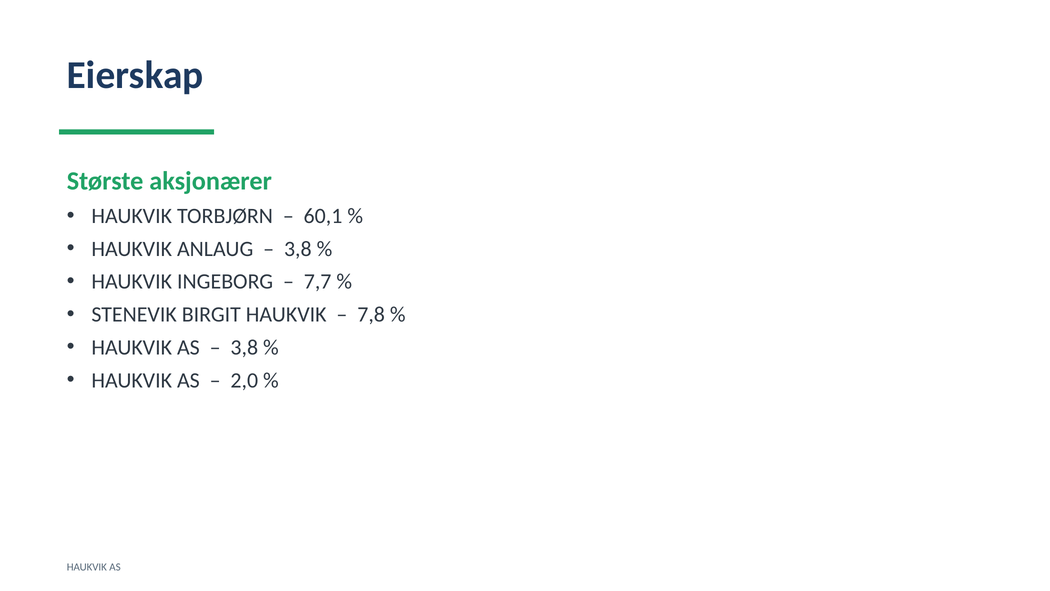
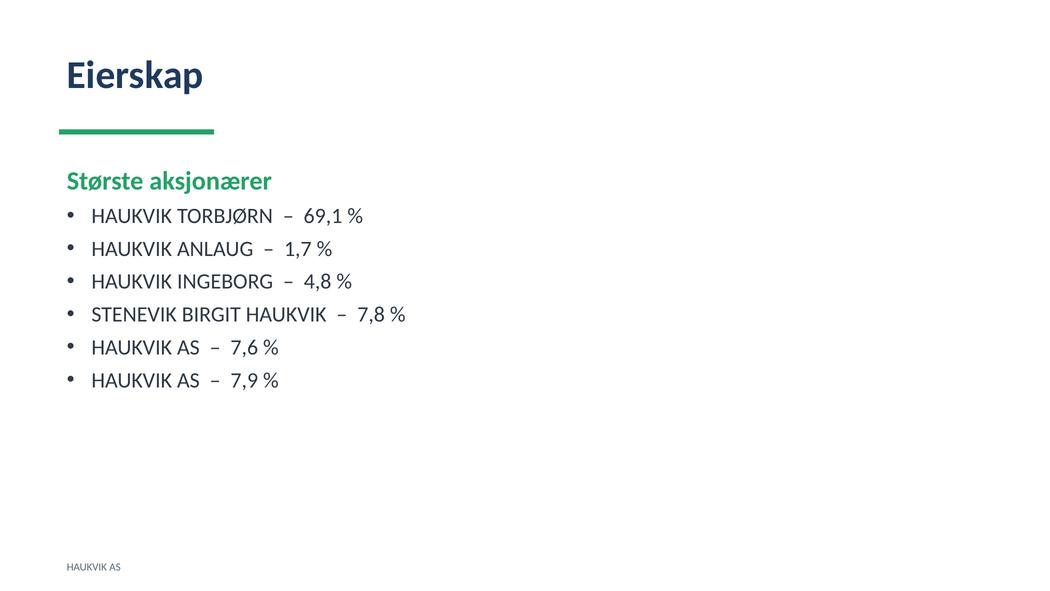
60,1: 60,1 -> 69,1
3,8 at (298, 249): 3,8 -> 1,7
7,7: 7,7 -> 4,8
3,8 at (244, 347): 3,8 -> 7,6
2,0: 2,0 -> 7,9
